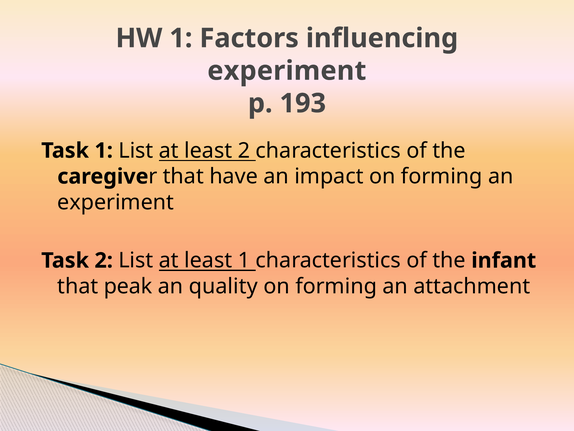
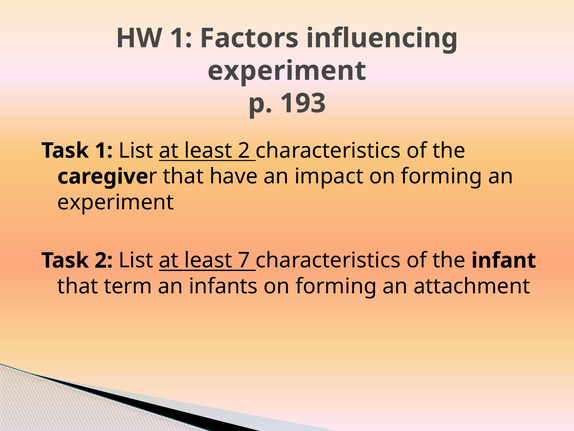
least 1: 1 -> 7
peak: peak -> term
quality: quality -> infants
